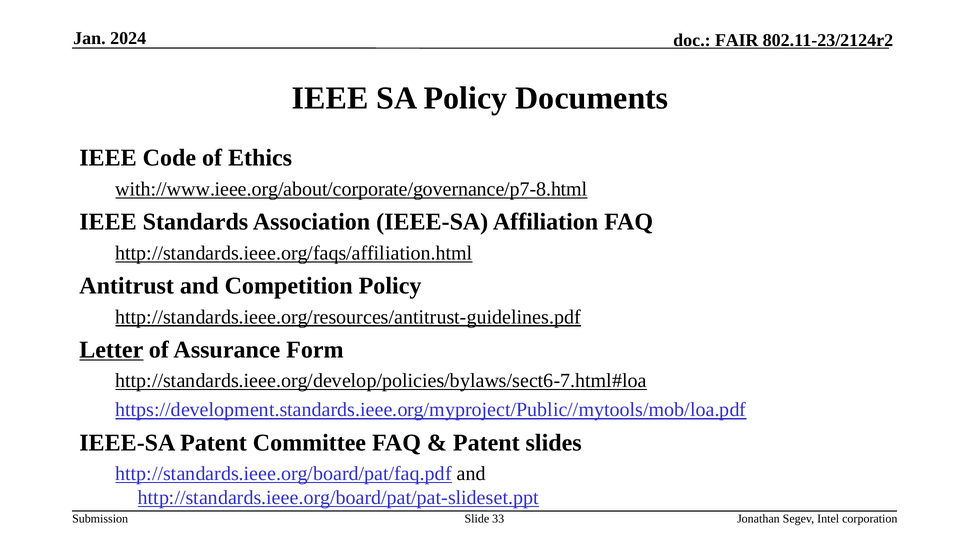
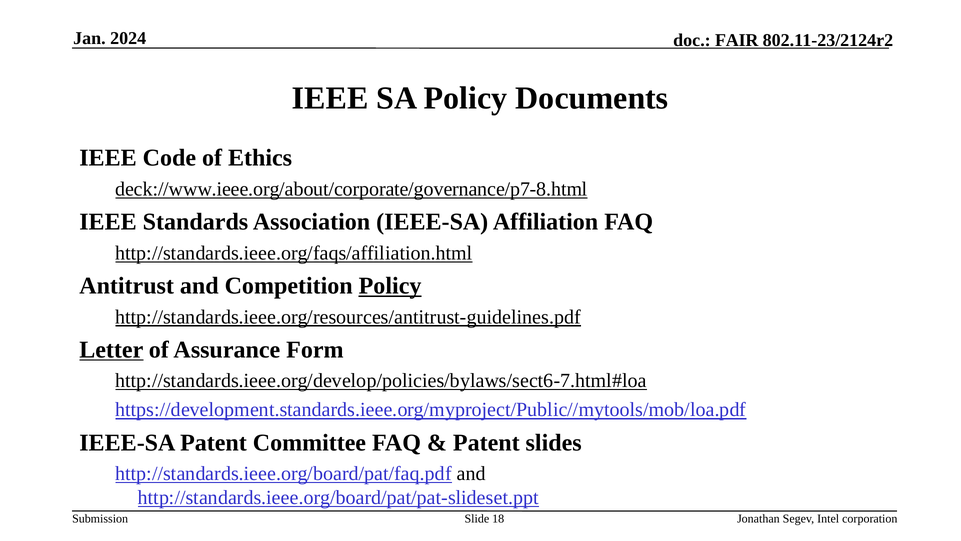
with://www.ieee.org/about/corporate/governance/p7-8.html: with://www.ieee.org/about/corporate/governance/p7-8.html -> deck://www.ieee.org/about/corporate/governance/p7-8.html
Policy at (390, 286) underline: none -> present
33: 33 -> 18
